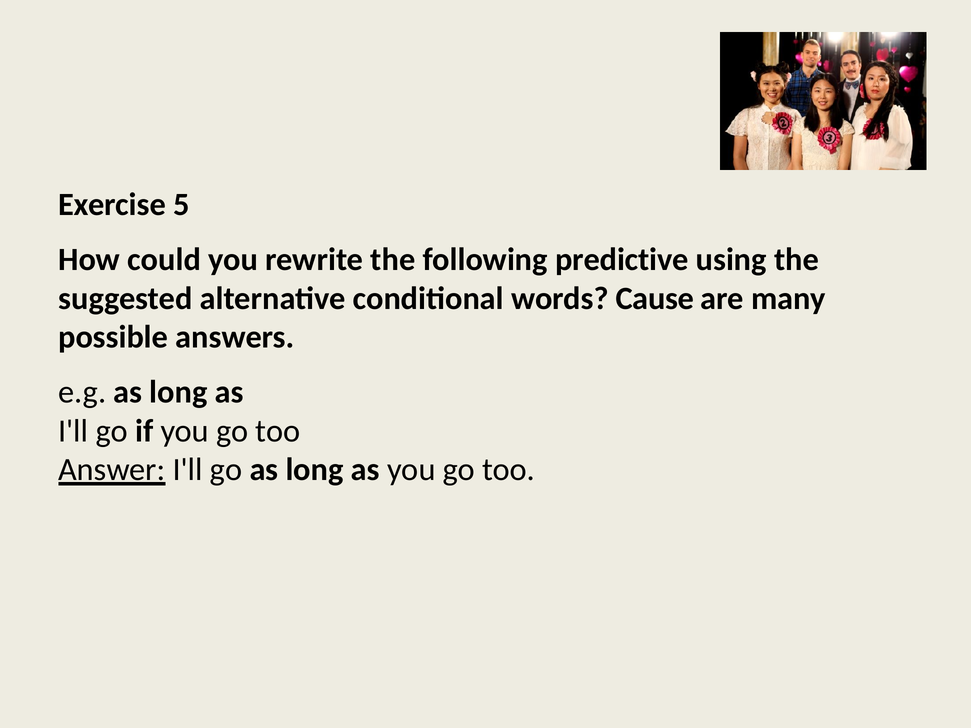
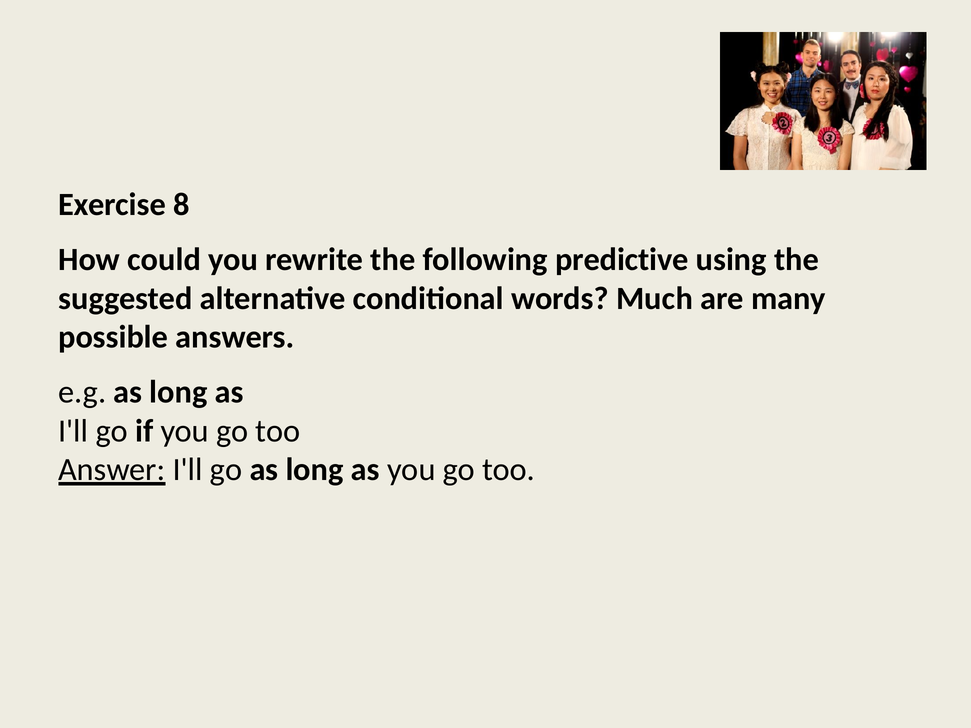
5: 5 -> 8
Cause: Cause -> Much
